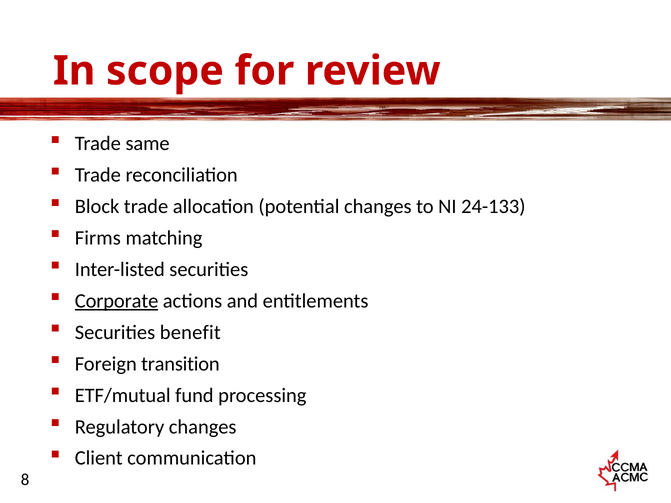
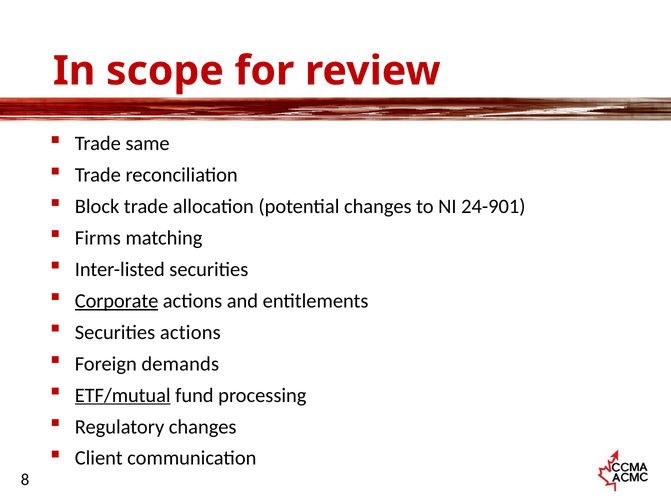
24-133: 24-133 -> 24-901
Securities benefit: benefit -> actions
transition: transition -> demands
ETF/mutual underline: none -> present
